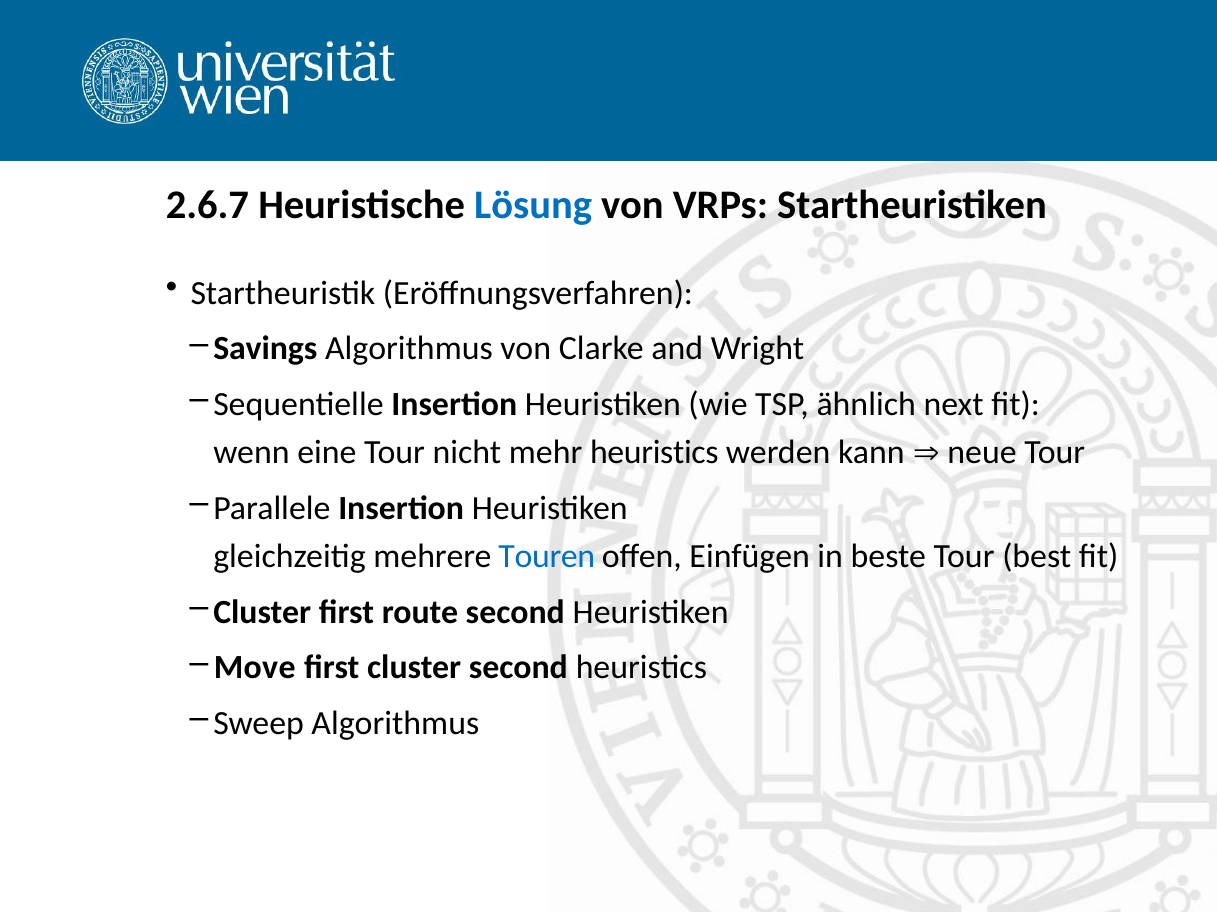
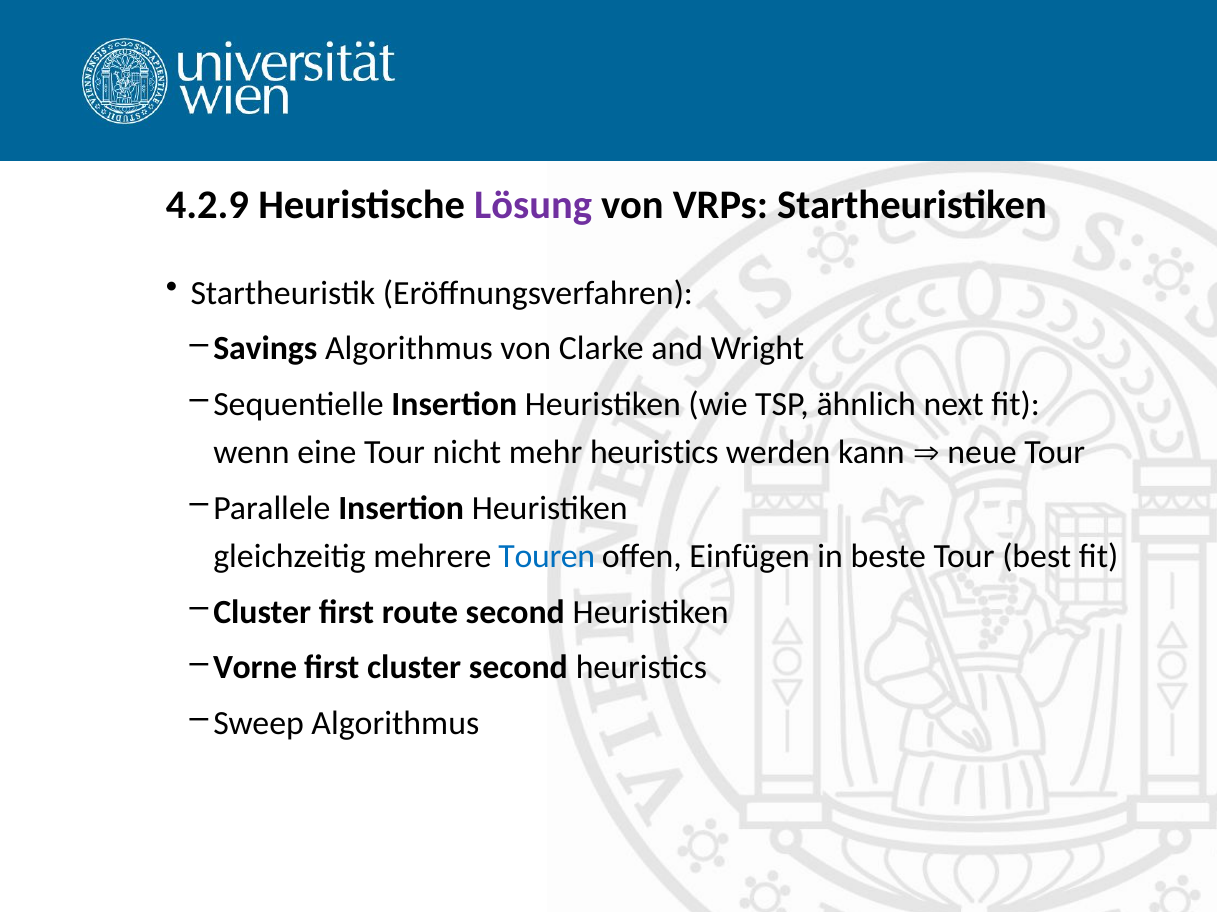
2.6.7: 2.6.7 -> 4.2.9
Lösung colour: blue -> purple
Move: Move -> Vorne
